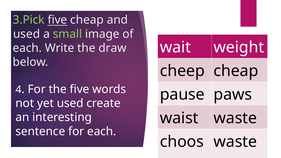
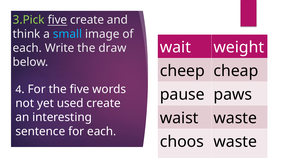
five cheap: cheap -> create
used at (27, 34): used -> think
small colour: light green -> light blue
